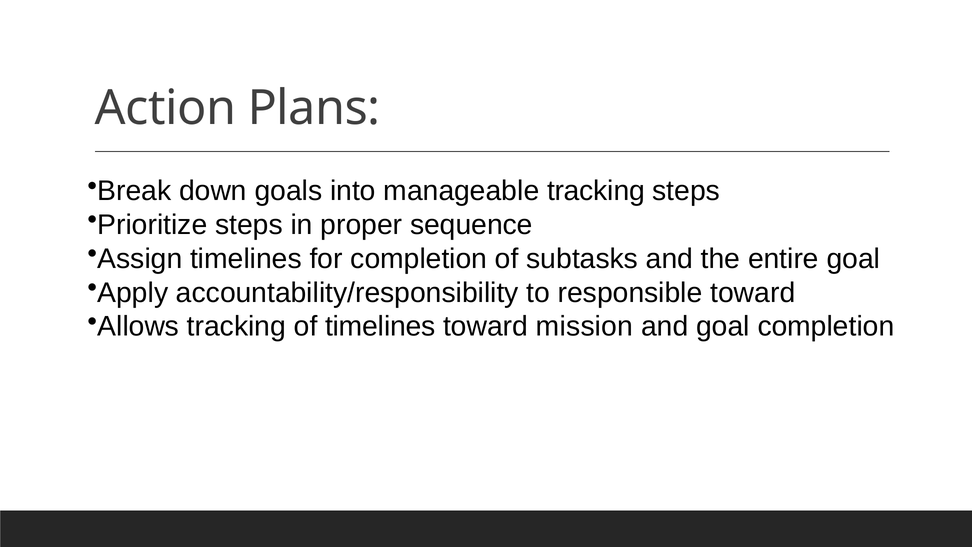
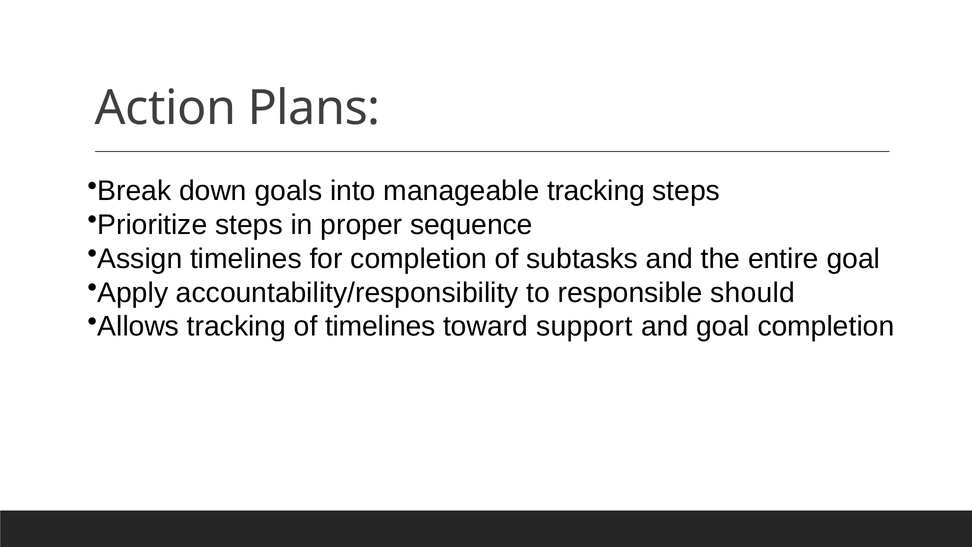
responsible toward: toward -> should
mission: mission -> support
